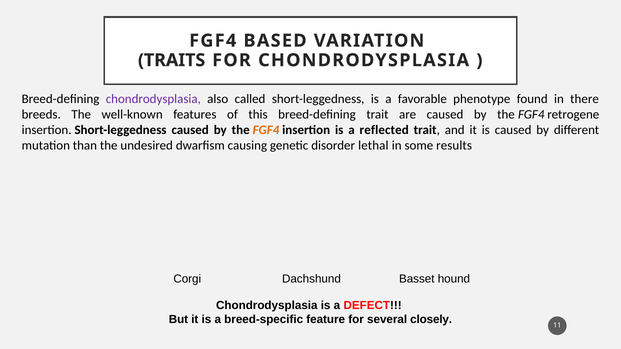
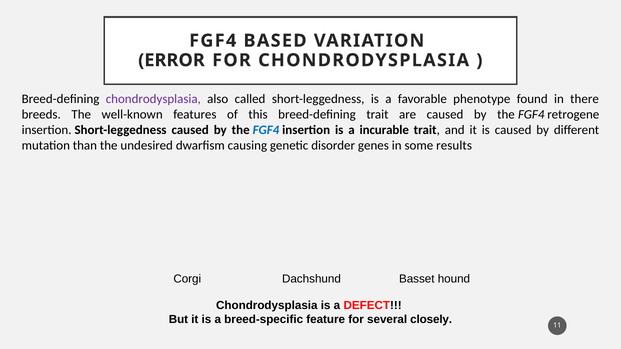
TRAITS: TRAITS -> ERROR
FGF4 at (266, 130) colour: orange -> blue
reflected: reflected -> incurable
lethal: lethal -> genes
